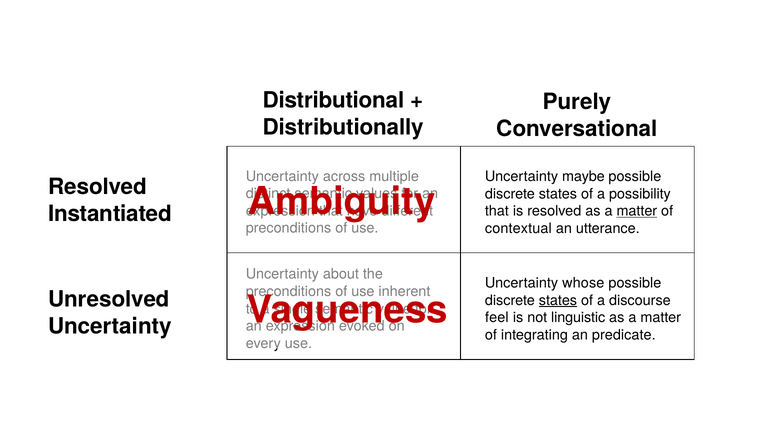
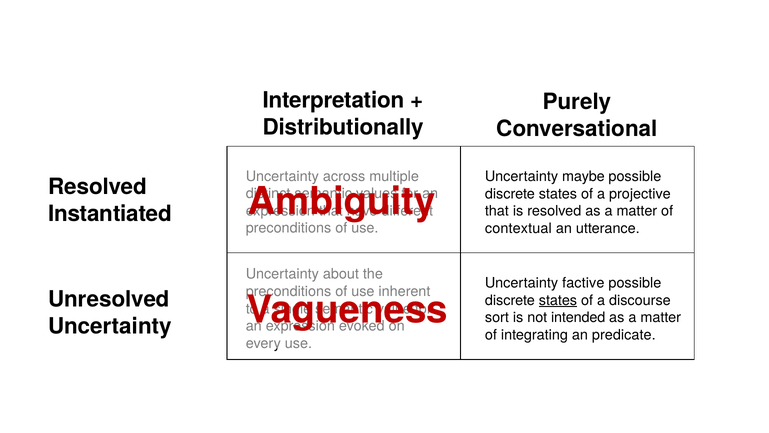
Distributional: Distributional -> Interpretation
possibility: possibility -> projective
matter at (637, 211) underline: present -> none
whose: whose -> factive
feel: feel -> sort
linguistic: linguistic -> intended
